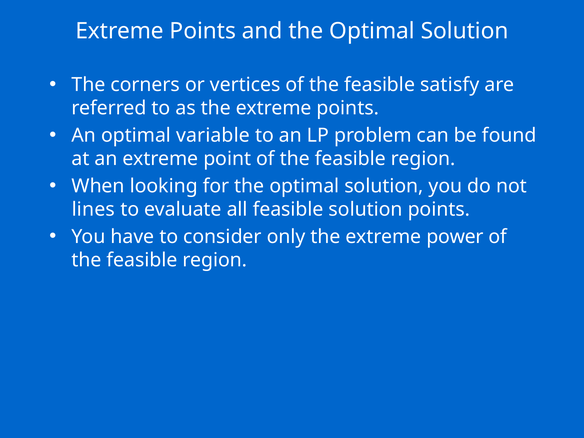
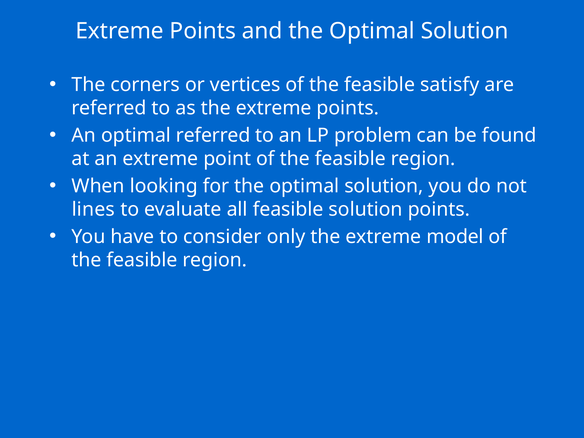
optimal variable: variable -> referred
power: power -> model
